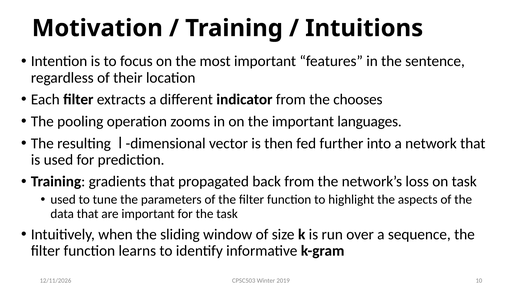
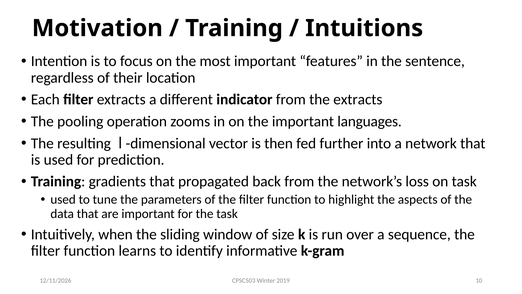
the chooses: chooses -> extracts
